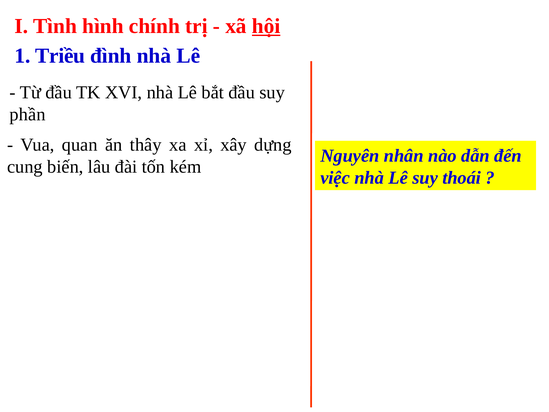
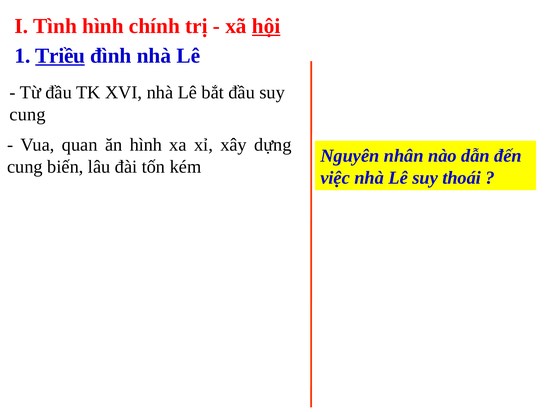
Triều underline: none -> present
phần at (28, 114): phần -> cung
ăn thây: thây -> hình
